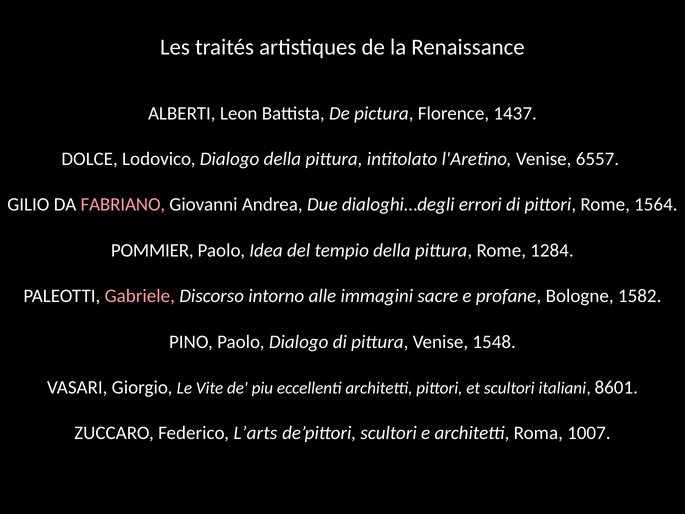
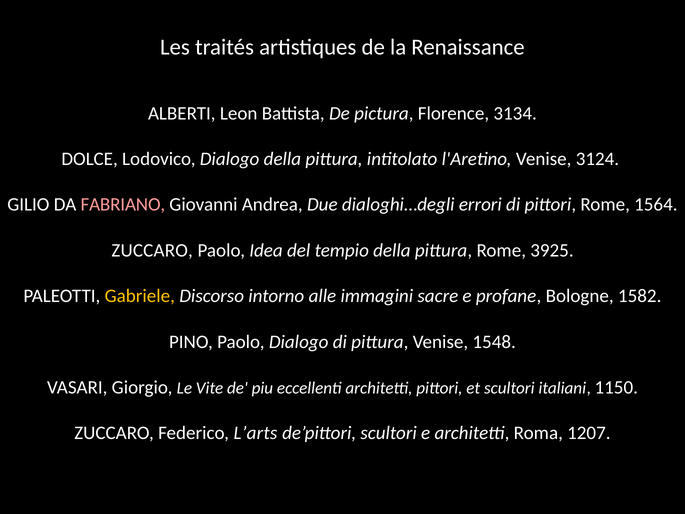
1437: 1437 -> 3134
6557: 6557 -> 3124
POMMIER at (152, 250): POMMIER -> ZUCCARO
1284: 1284 -> 3925
Gabriele colour: pink -> yellow
8601: 8601 -> 1150
1007: 1007 -> 1207
